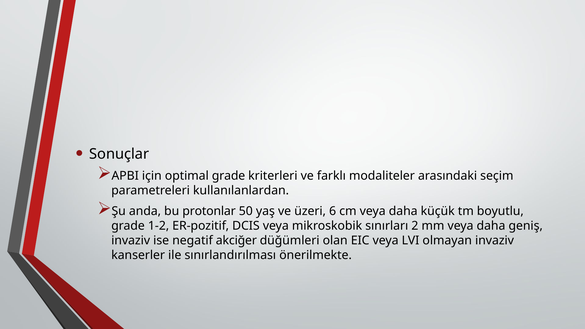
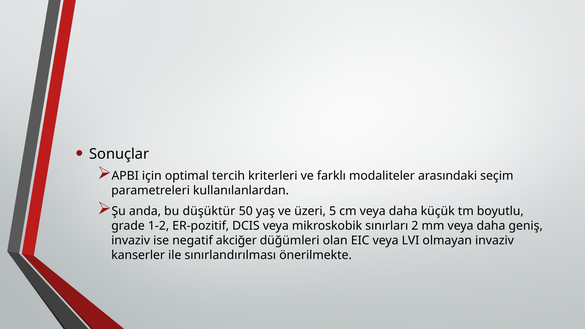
optimal grade: grade -> tercih
protonlar: protonlar -> düşüktür
6: 6 -> 5
